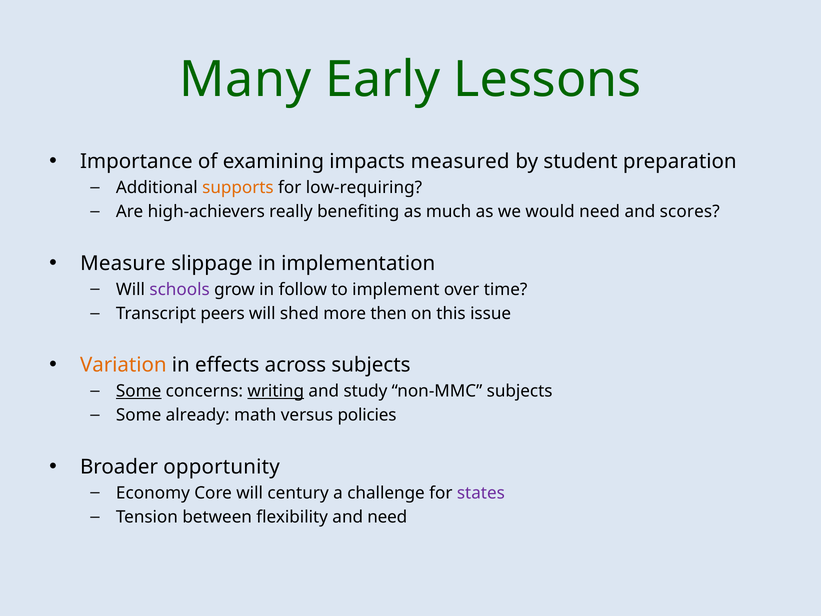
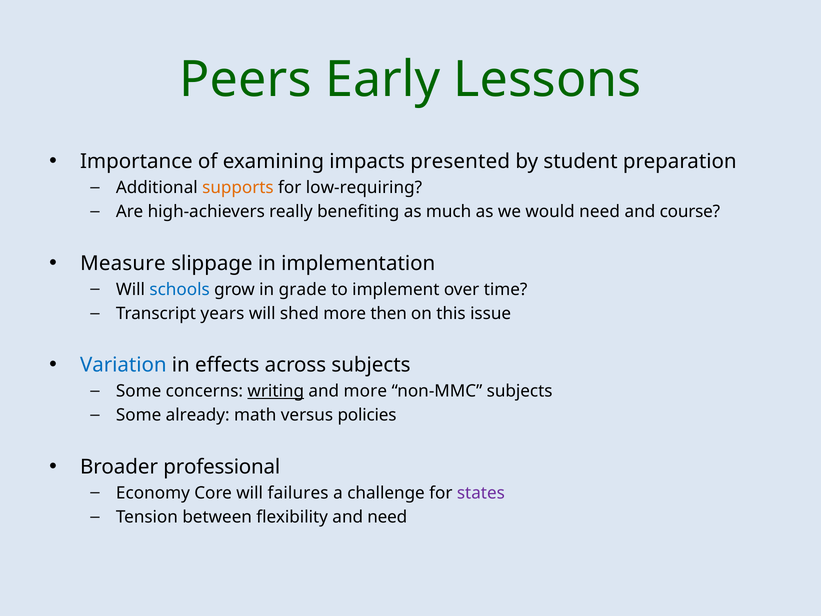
Many: Many -> Peers
measured: measured -> presented
scores: scores -> course
schools colour: purple -> blue
follow: follow -> grade
peers: peers -> years
Variation colour: orange -> blue
Some at (139, 391) underline: present -> none
and study: study -> more
opportunity: opportunity -> professional
century: century -> failures
